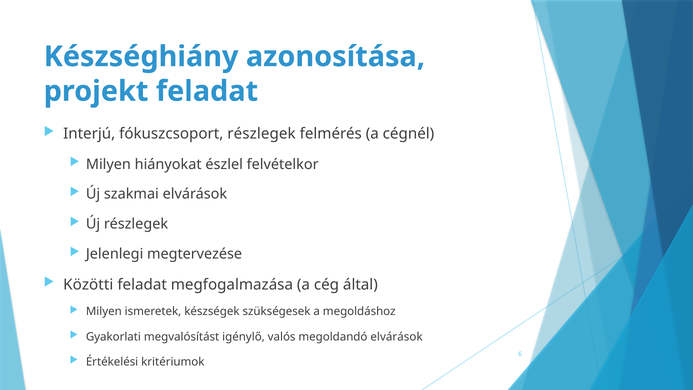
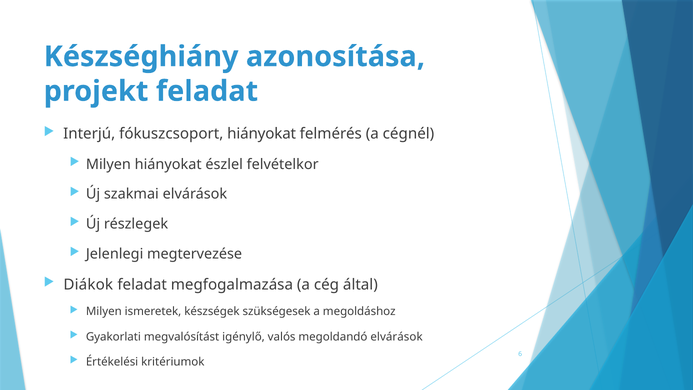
fókuszcsoport részlegek: részlegek -> hiányokat
Közötti: Közötti -> Diákok
